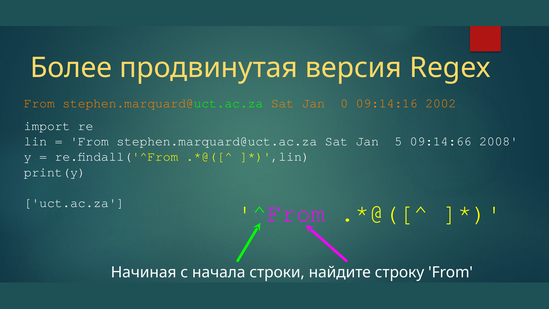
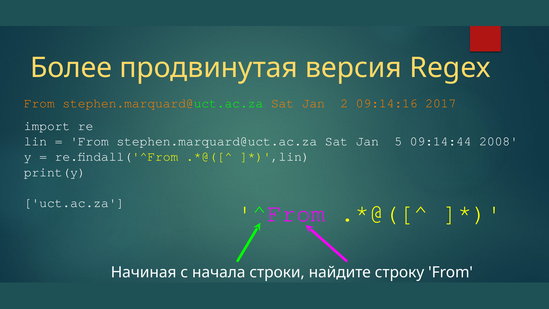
0: 0 -> 2
2002: 2002 -> 2017
09:14:66: 09:14:66 -> 09:14:44
